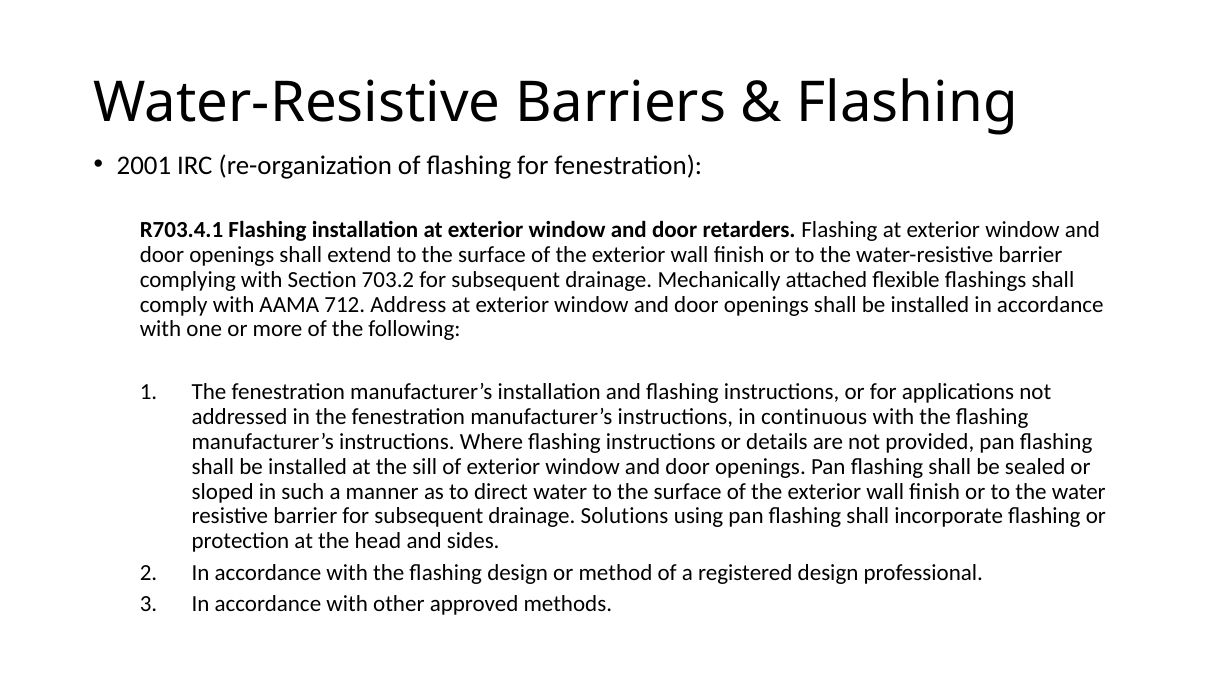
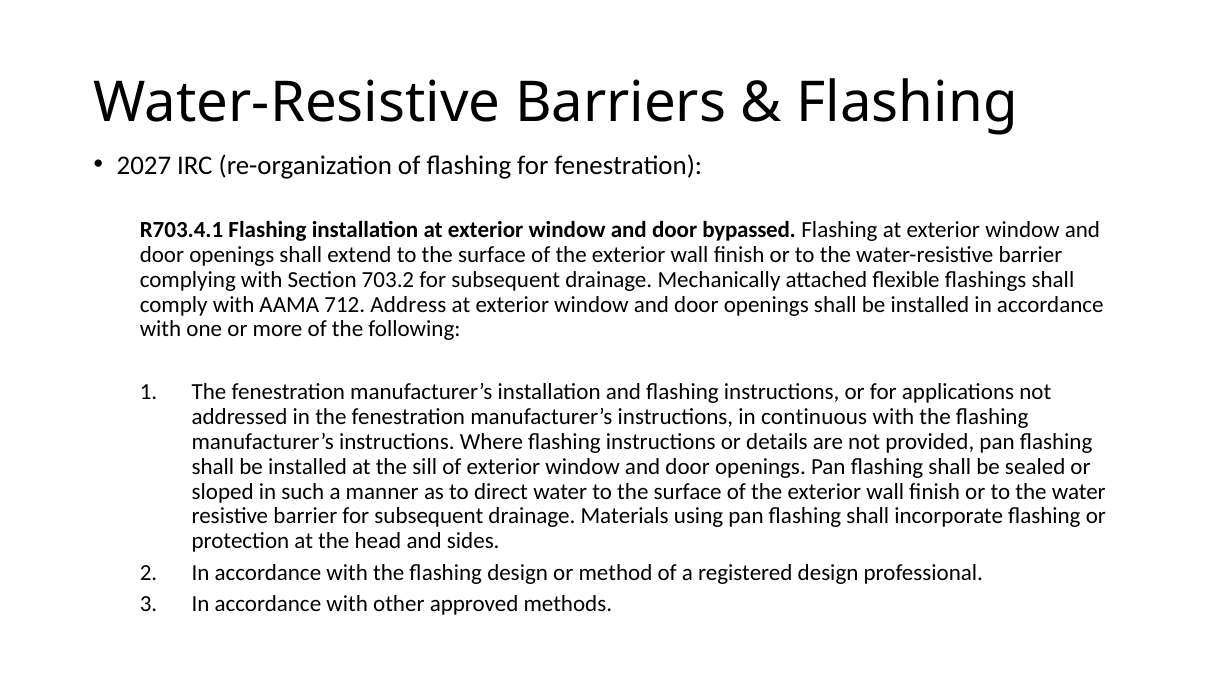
2001: 2001 -> 2027
retarders: retarders -> bypassed
Solutions: Solutions -> Materials
